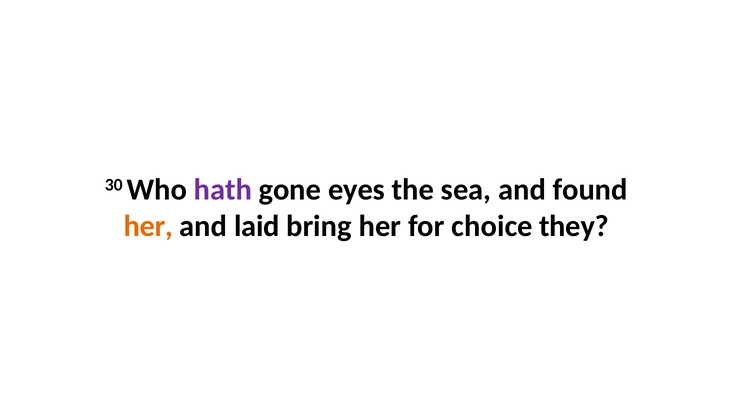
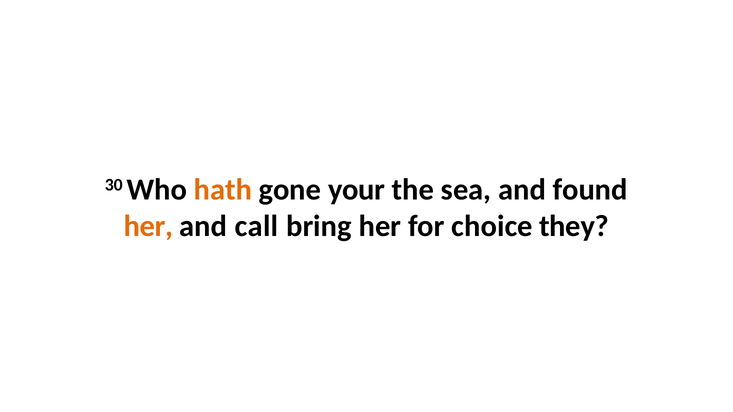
hath colour: purple -> orange
eyes: eyes -> your
laid: laid -> call
